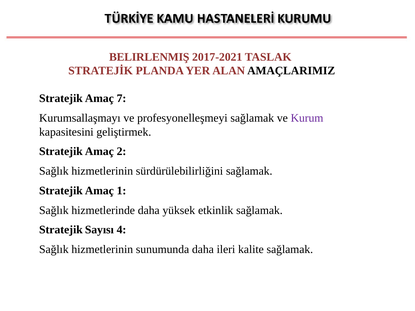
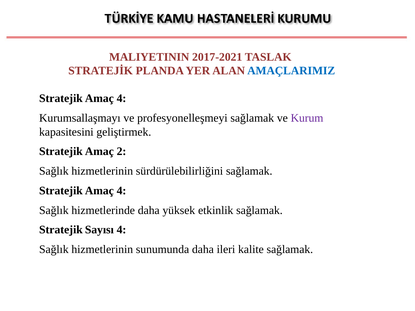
BELIRLENMIŞ: BELIRLENMIŞ -> MALIYETININ
AMAÇLARIMIZ colour: black -> blue
7 at (121, 99): 7 -> 4
1 at (121, 191): 1 -> 4
